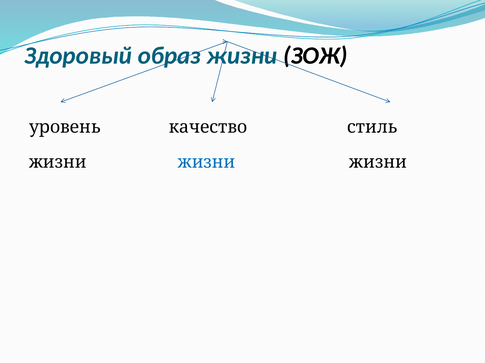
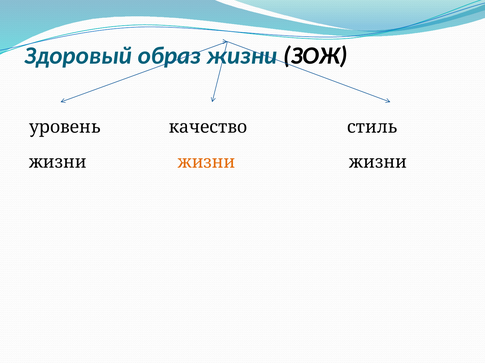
жизни at (207, 162) colour: blue -> orange
